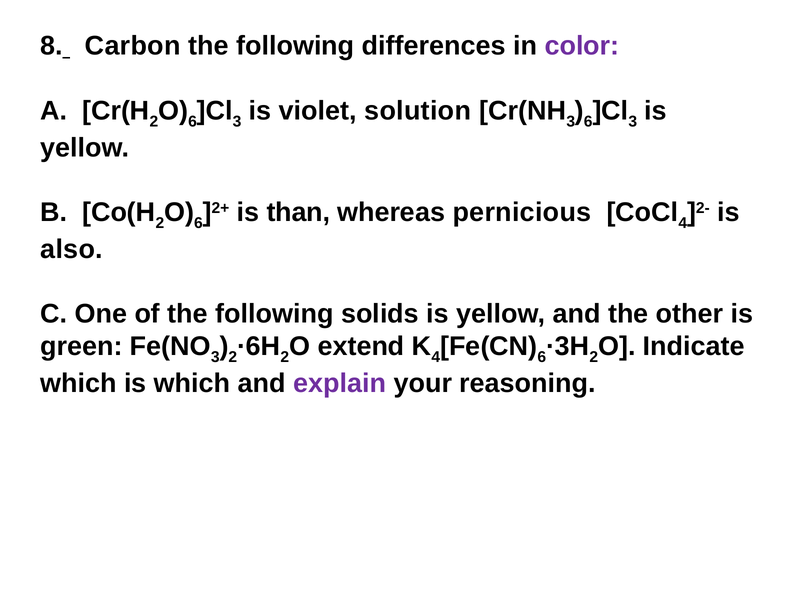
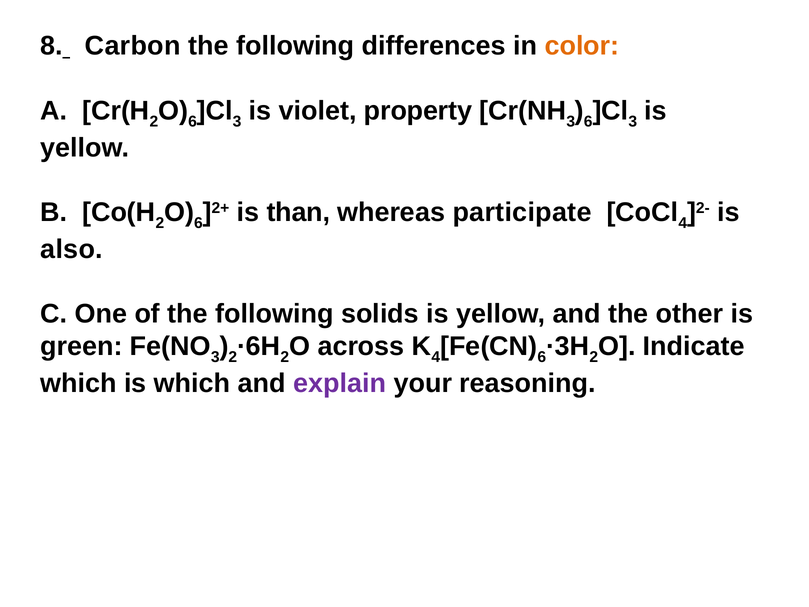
color colour: purple -> orange
solution: solution -> property
pernicious: pernicious -> participate
extend: extend -> across
